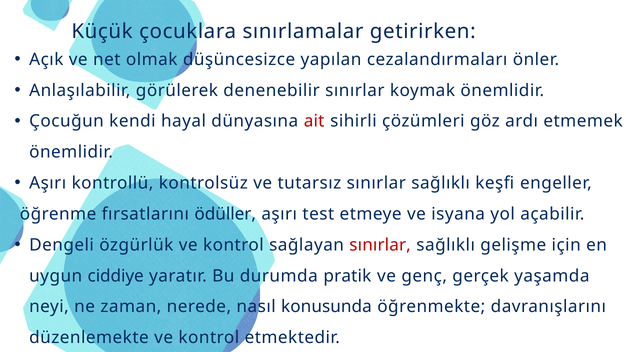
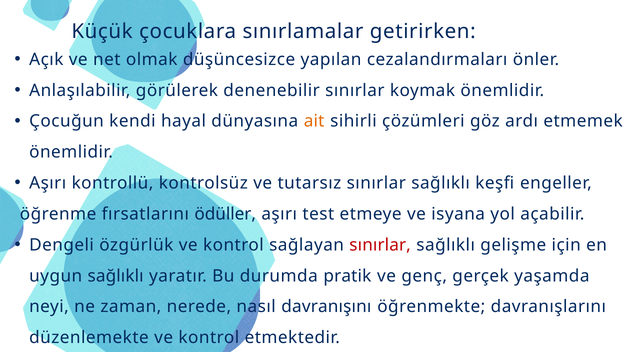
ait colour: red -> orange
uygun ciddiye: ciddiye -> sağlıklı
konusunda: konusunda -> davranışını
